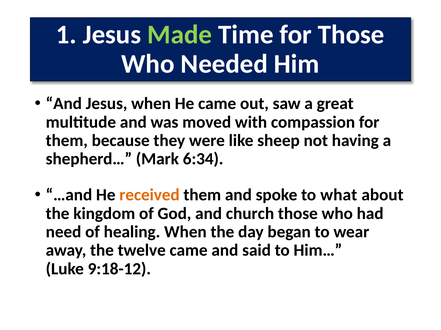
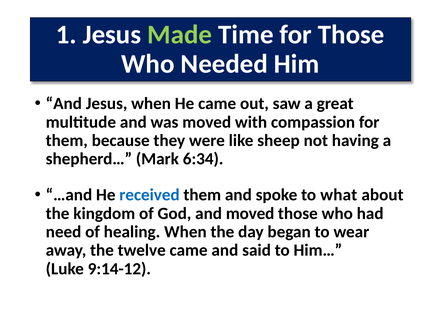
received colour: orange -> blue
and church: church -> moved
9:18-12: 9:18-12 -> 9:14-12
